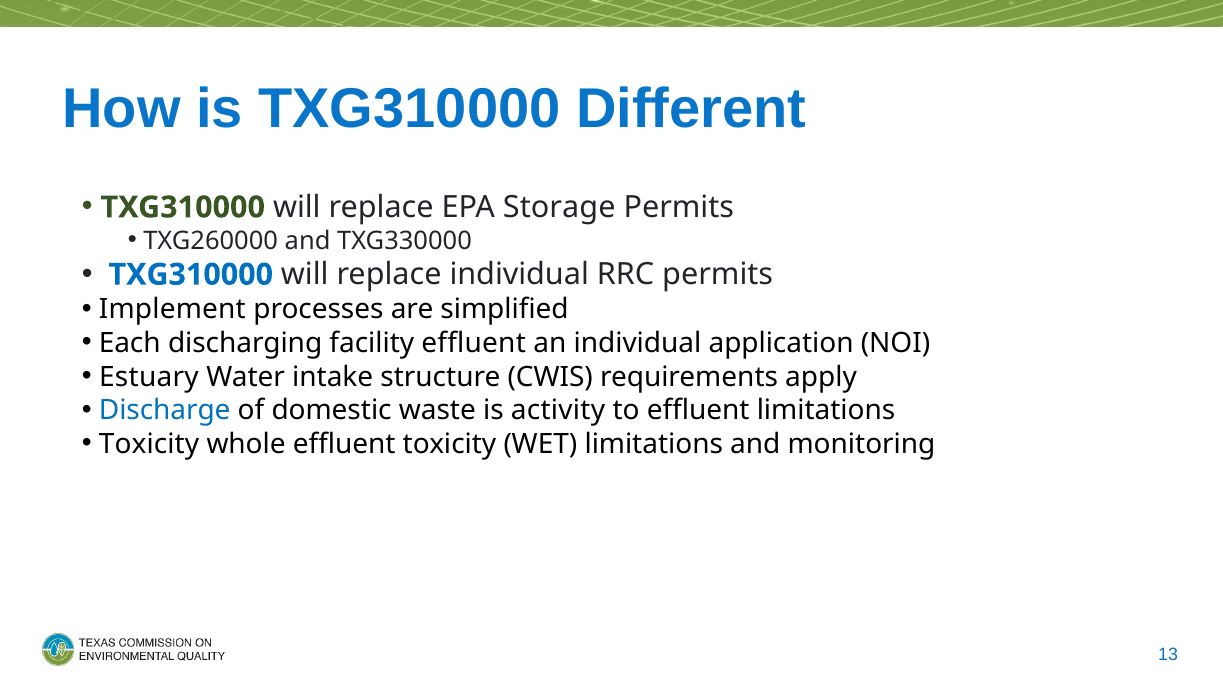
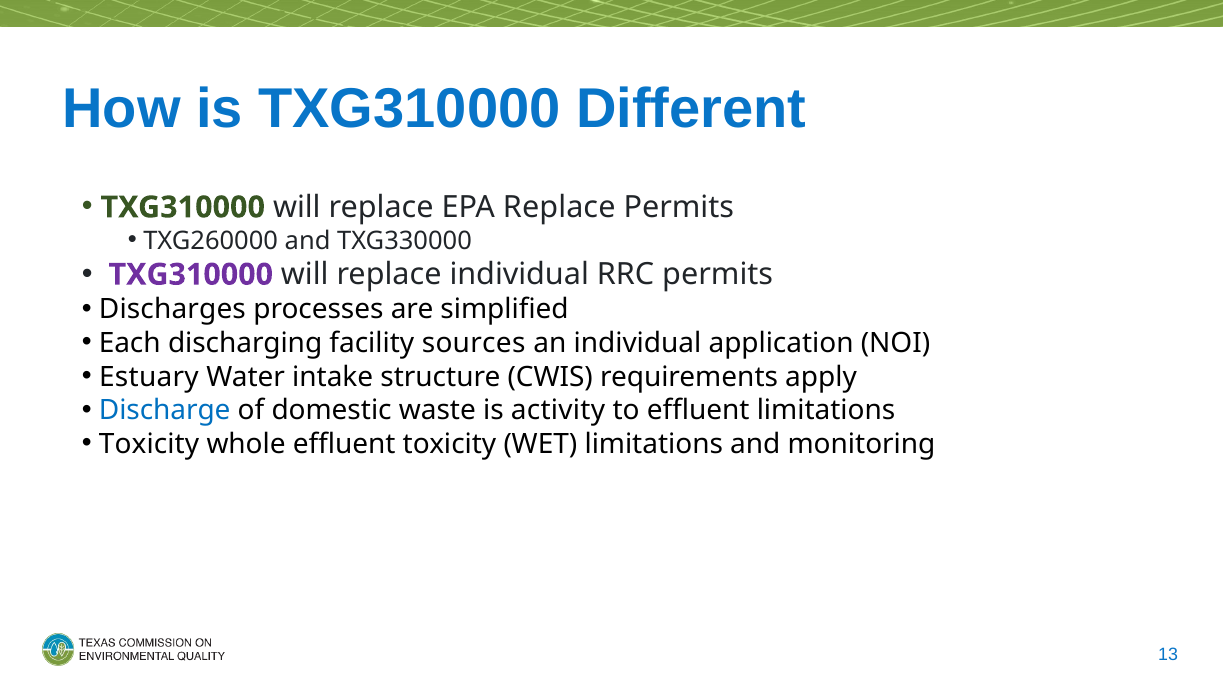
EPA Storage: Storage -> Replace
TXG310000 at (191, 275) colour: blue -> purple
Implement: Implement -> Discharges
facility effluent: effluent -> sources
